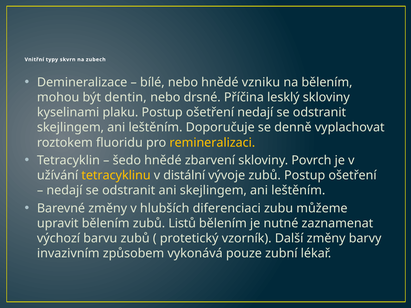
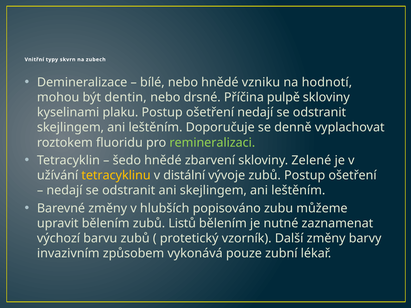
na bělením: bělením -> hodnotí
lesklý: lesklý -> pulpě
remineralizaci colour: yellow -> light green
Povrch: Povrch -> Zelené
diferenciaci: diferenciaci -> popisováno
